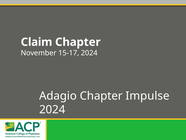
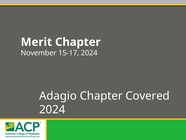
Claim: Claim -> Merit
Impulse: Impulse -> Covered
